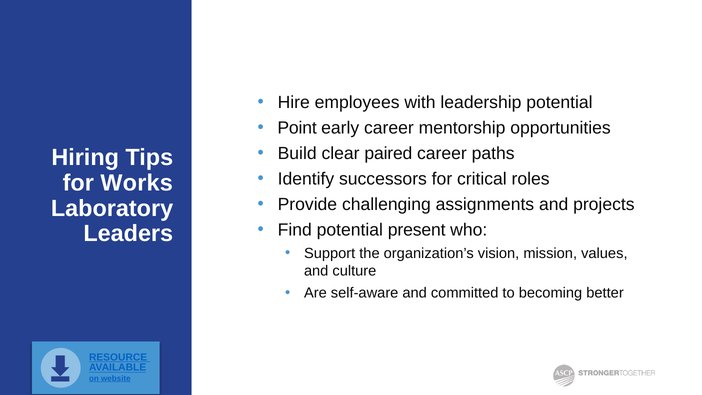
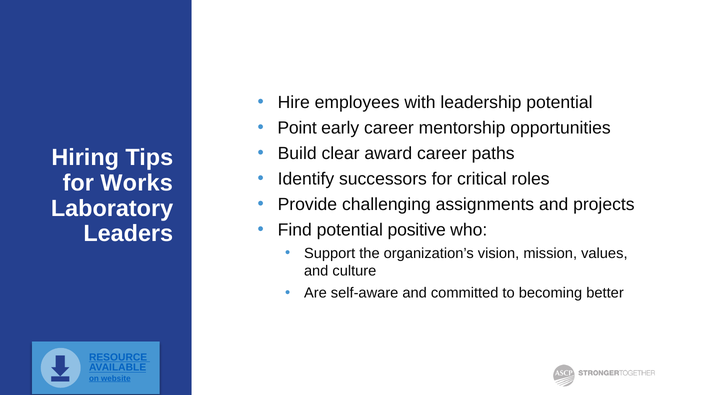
paired: paired -> award
present: present -> positive
